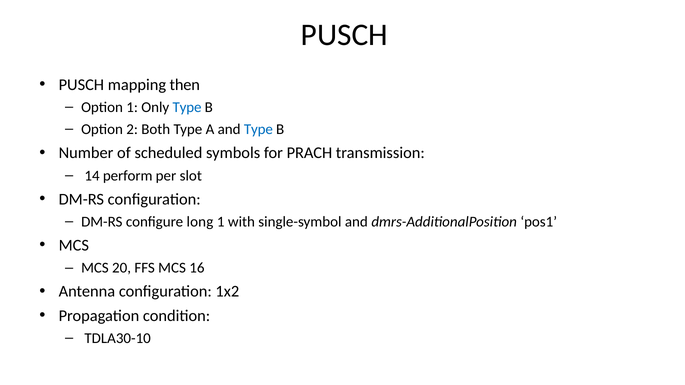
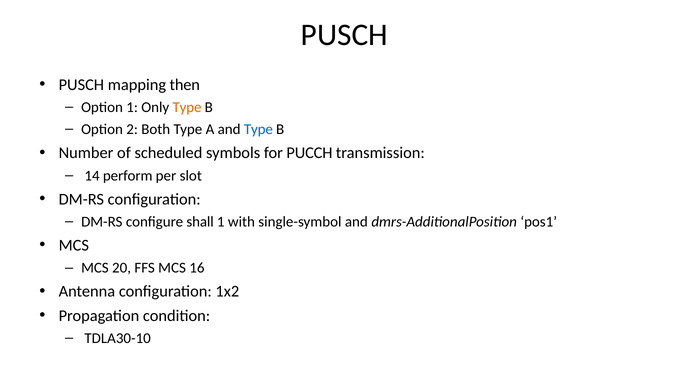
Type at (187, 108) colour: blue -> orange
PRACH: PRACH -> PUCCH
long: long -> shall
